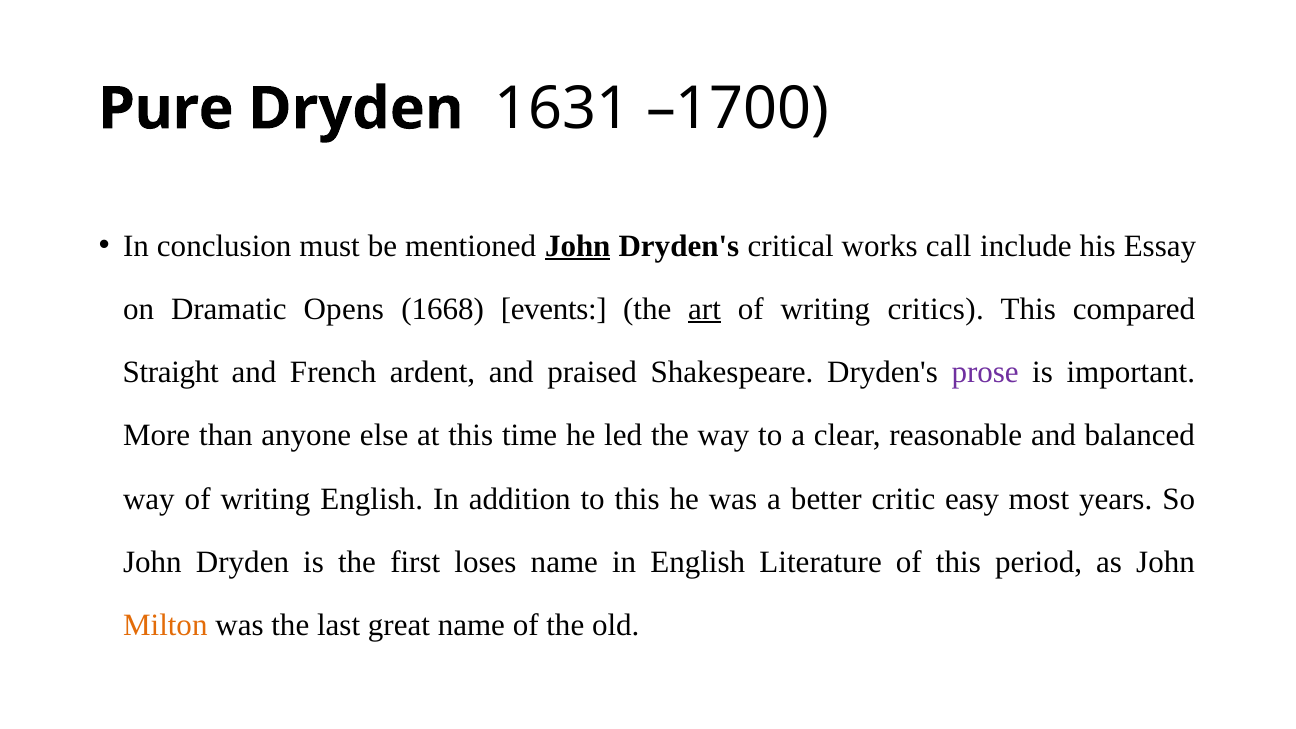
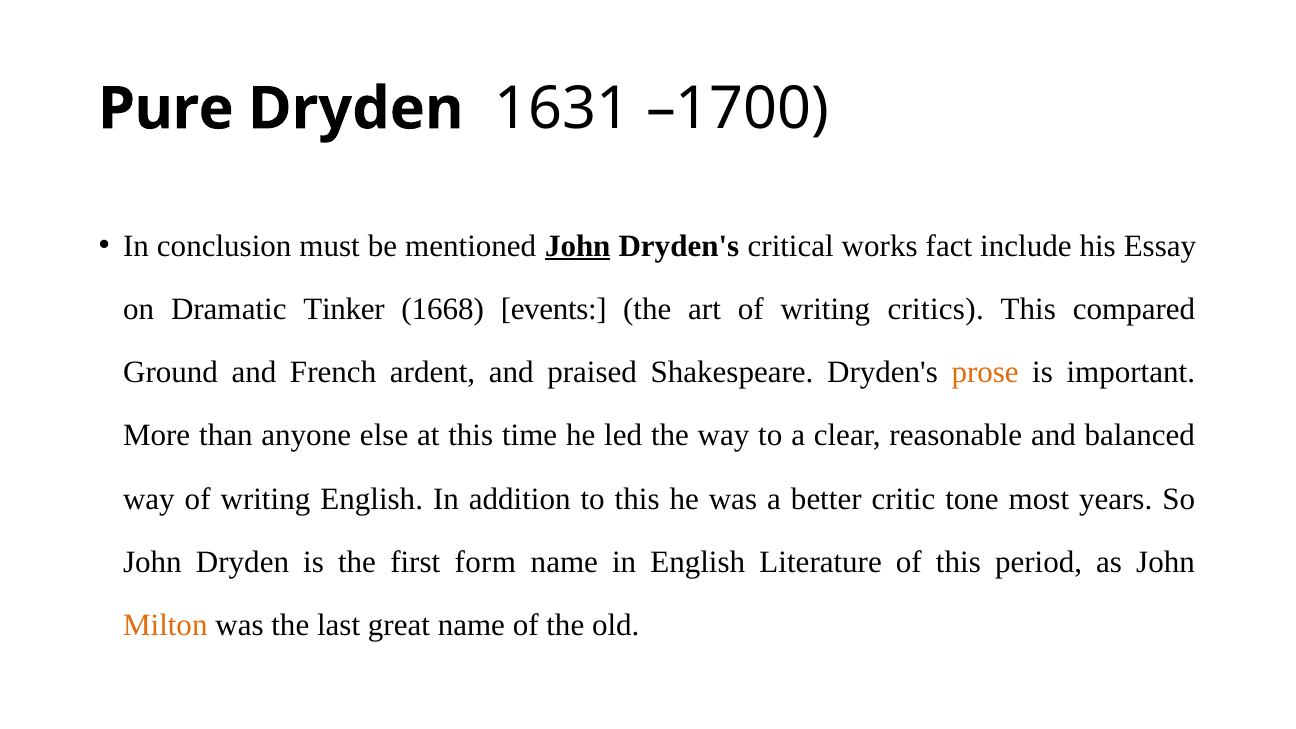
call: call -> fact
Opens: Opens -> Tinker
art underline: present -> none
Straight: Straight -> Ground
prose colour: purple -> orange
easy: easy -> tone
loses: loses -> form
